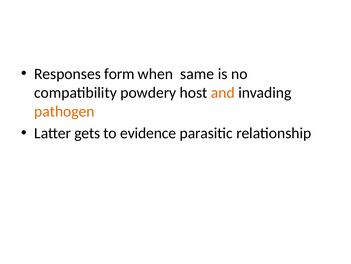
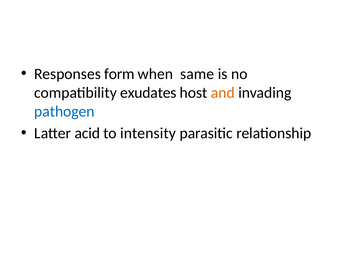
powdery: powdery -> exudates
pathogen colour: orange -> blue
gets: gets -> acid
evidence: evidence -> intensity
